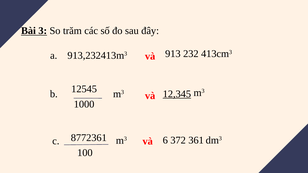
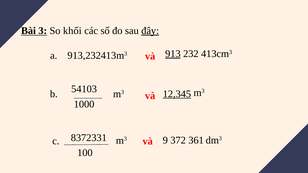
trăm: trăm -> khối
đây underline: none -> present
913 underline: none -> present
12545: 12545 -> 54103
8772361: 8772361 -> 8372331
6: 6 -> 9
